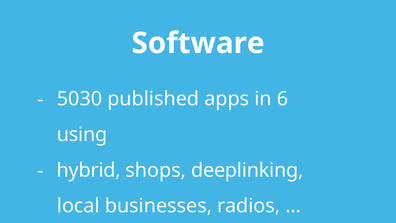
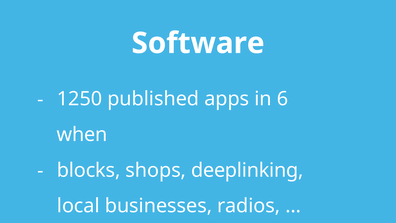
5030: 5030 -> 1250
using: using -> when
hybrid: hybrid -> blocks
